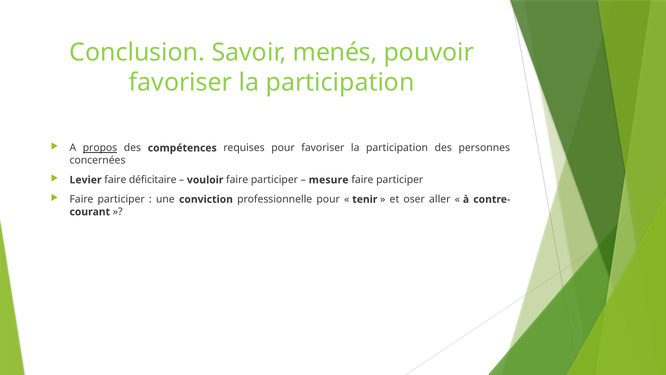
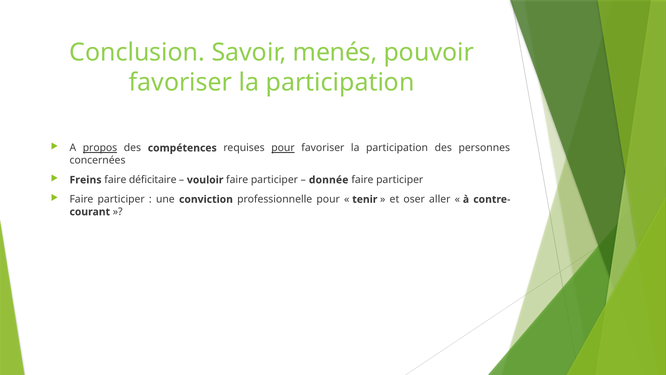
pour at (283, 148) underline: none -> present
Levier: Levier -> Freins
mesure: mesure -> donnée
